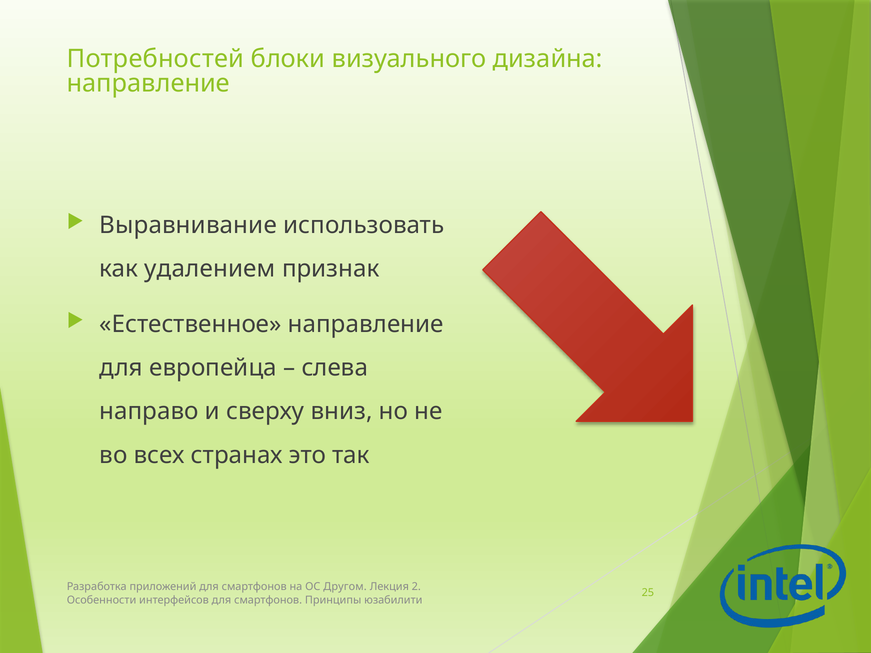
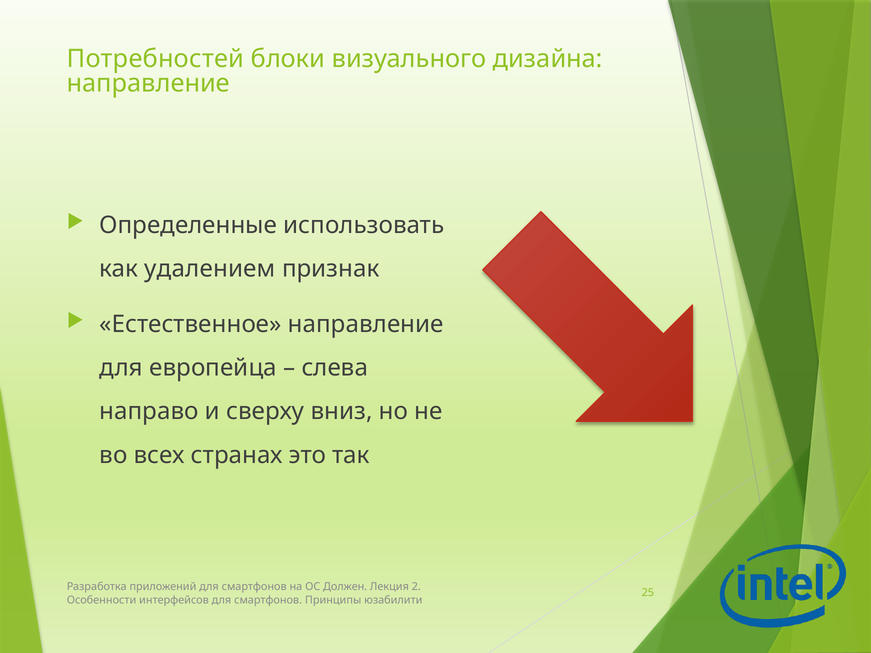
Выравнивание: Выравнивание -> Определенные
Другом: Другом -> Должен
